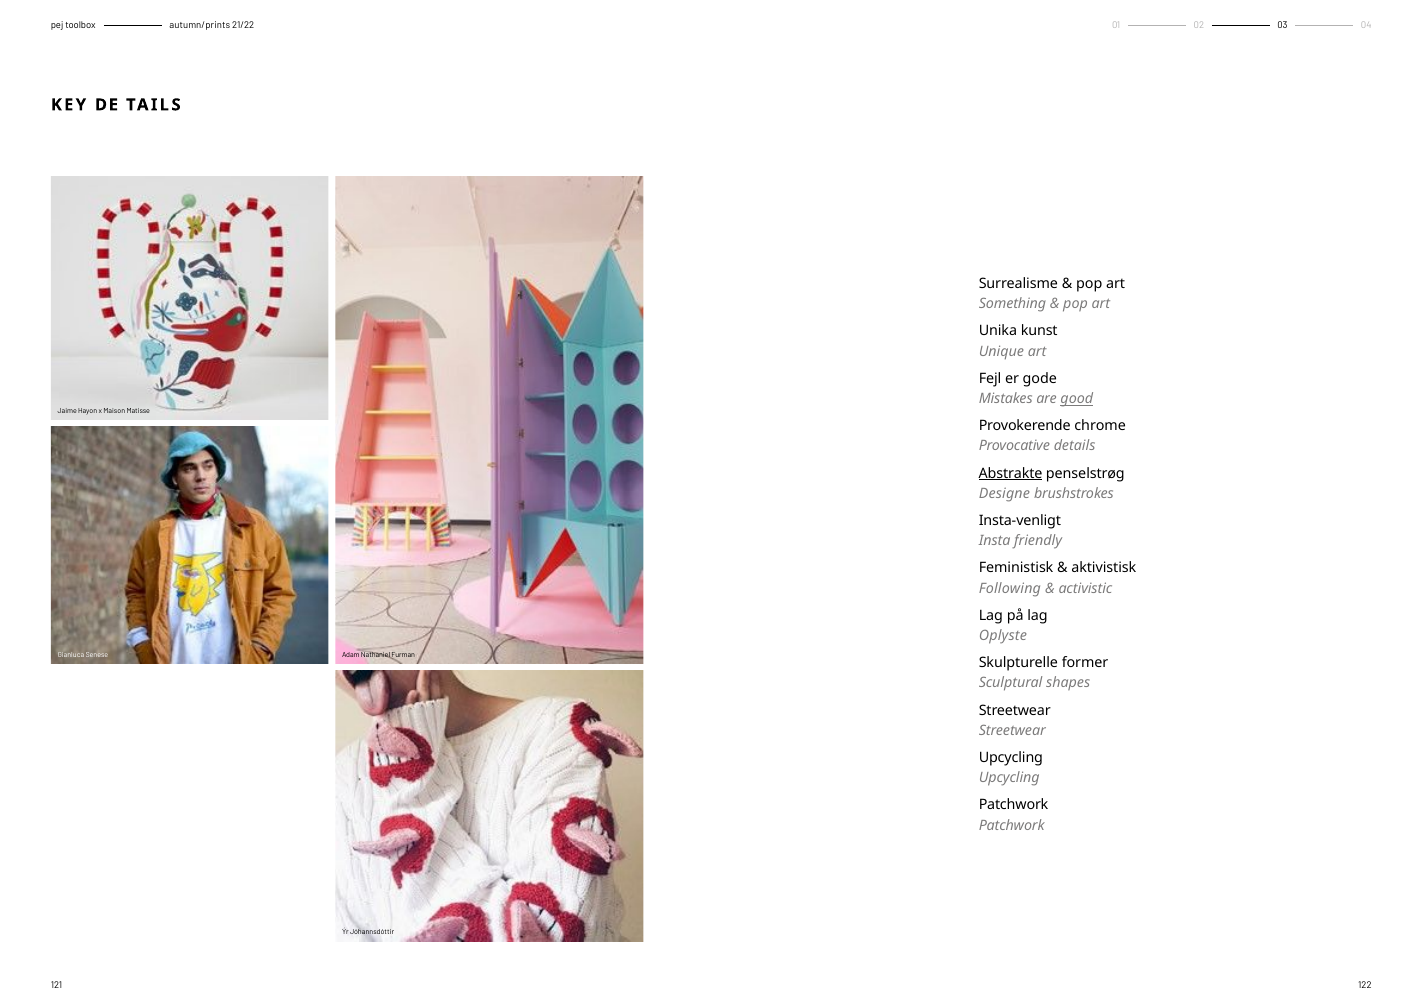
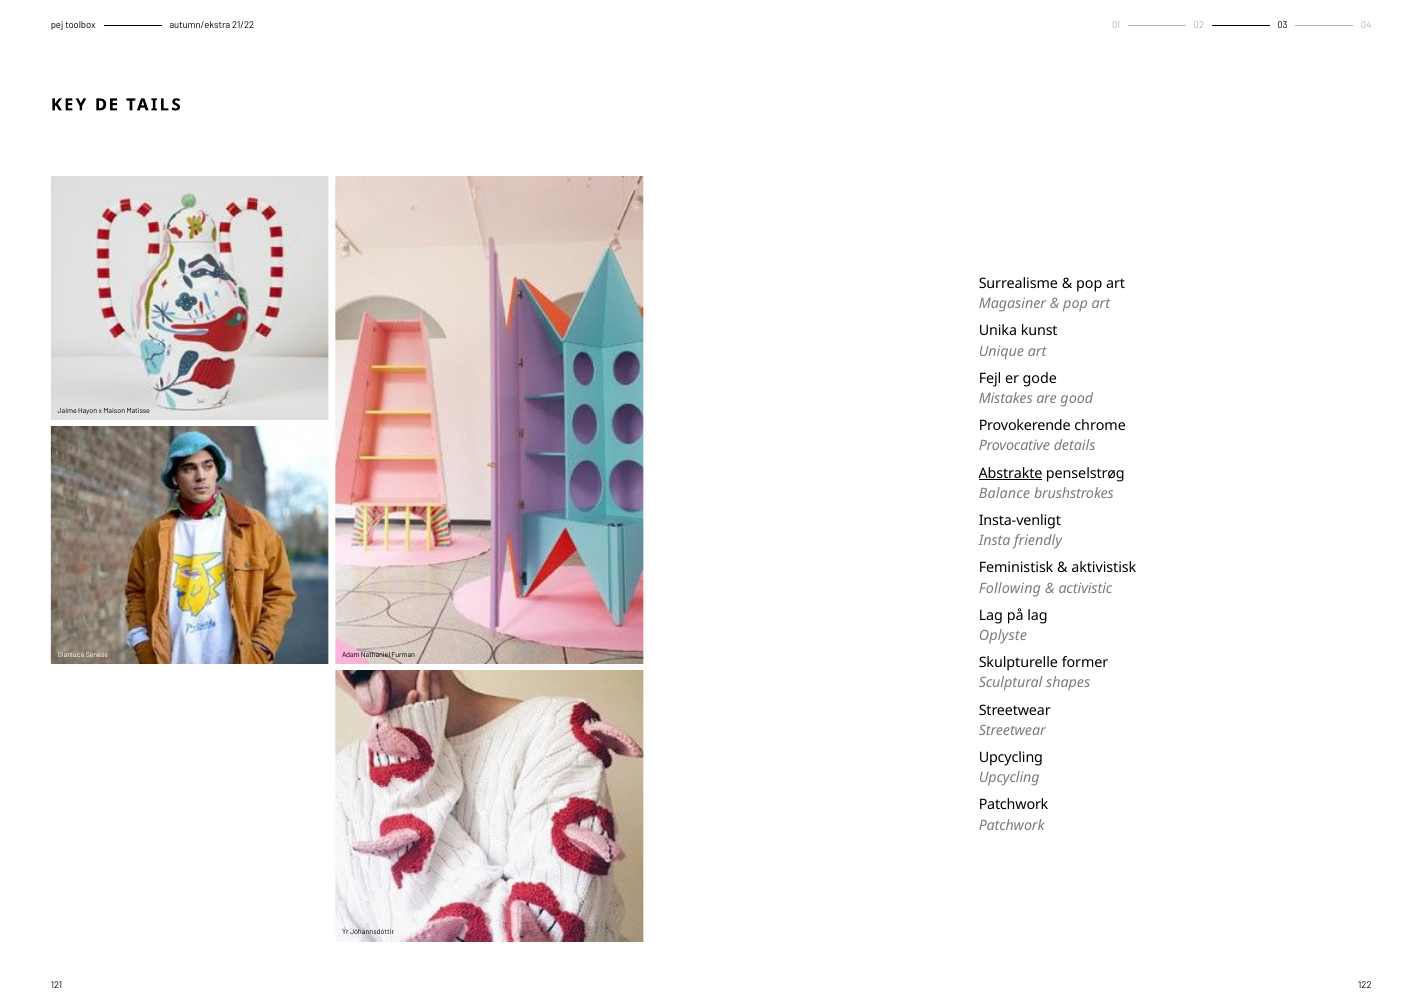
autumn/prints: autumn/prints -> autumn/ekstra
Something: Something -> Magasiner
good underline: present -> none
Designe: Designe -> Balance
